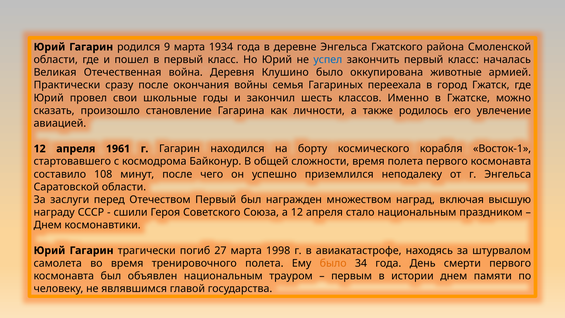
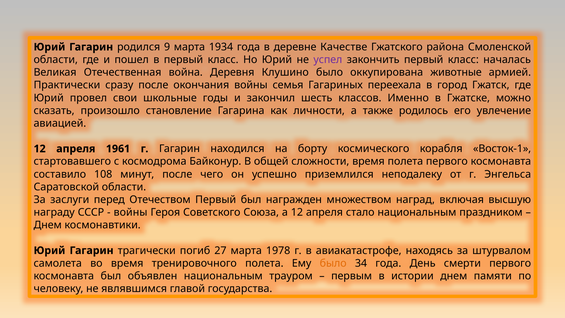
деревне Энгельса: Энгельса -> Качестве
успел colour: blue -> purple
сшили at (131, 212): сшили -> войны
1998: 1998 -> 1978
